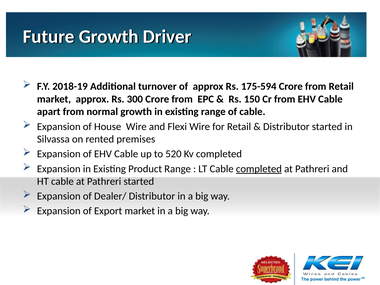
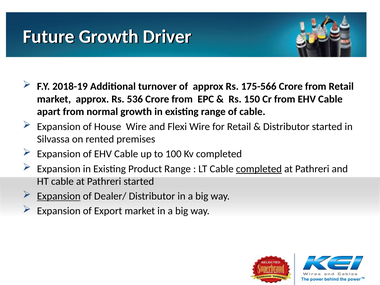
175-594: 175-594 -> 175-566
300: 300 -> 536
520: 520 -> 100
Expansion at (59, 196) underline: none -> present
